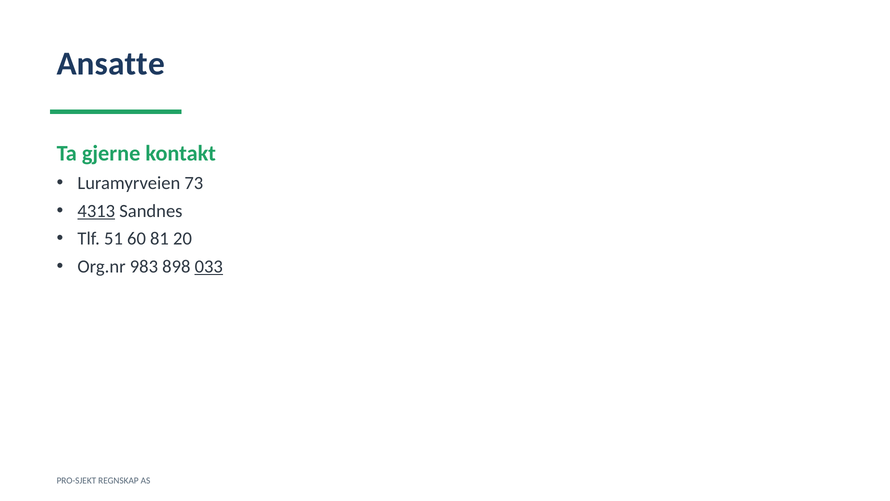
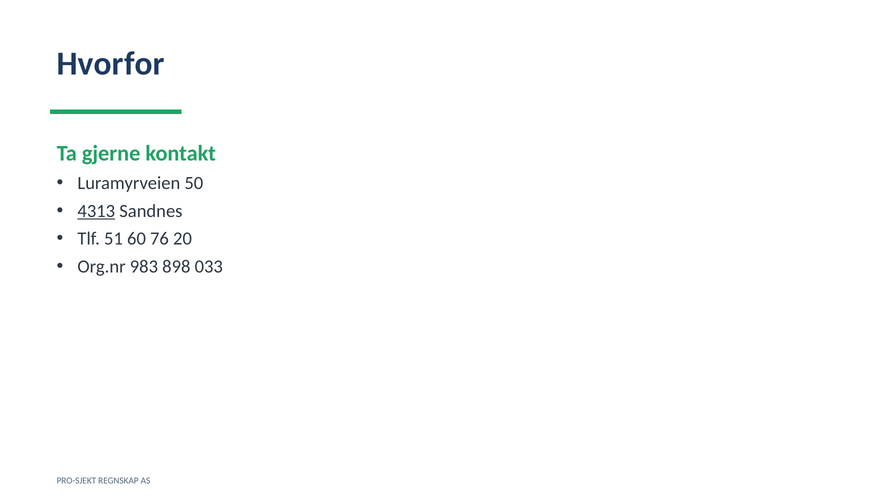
Ansatte: Ansatte -> Hvorfor
73: 73 -> 50
81: 81 -> 76
033 underline: present -> none
